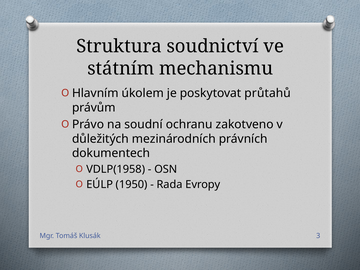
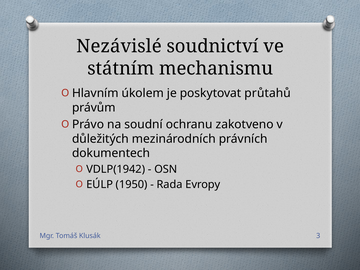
Struktura: Struktura -> Nezávislé
VDLP(1958: VDLP(1958 -> VDLP(1942
